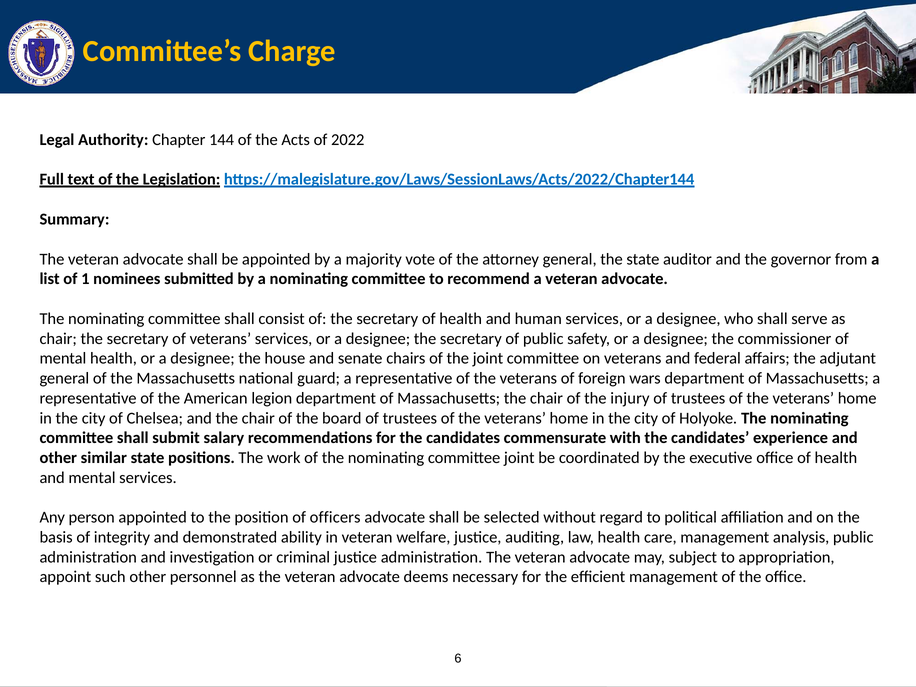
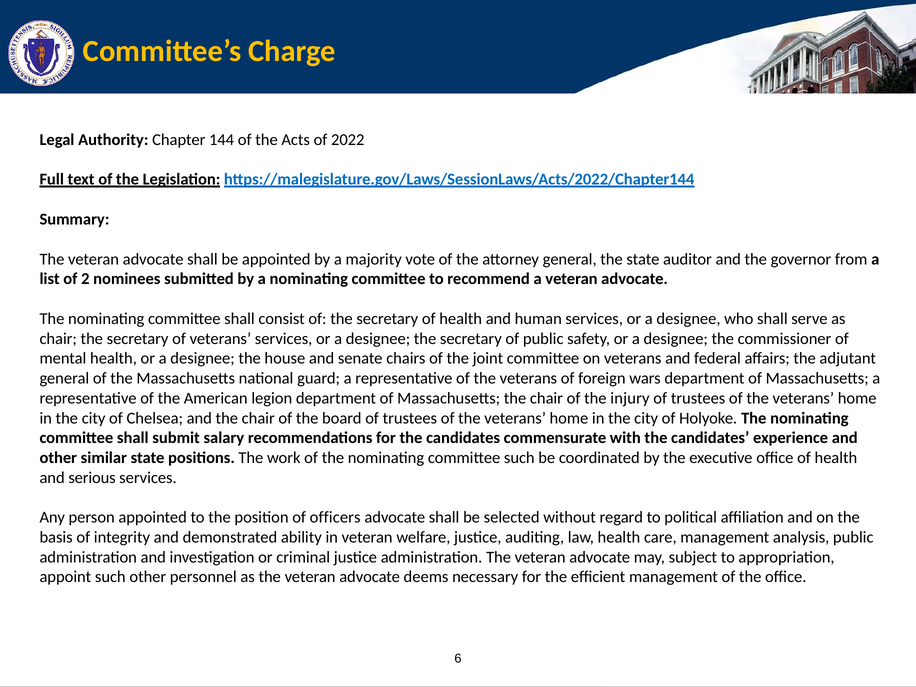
1: 1 -> 2
committee joint: joint -> such
and mental: mental -> serious
